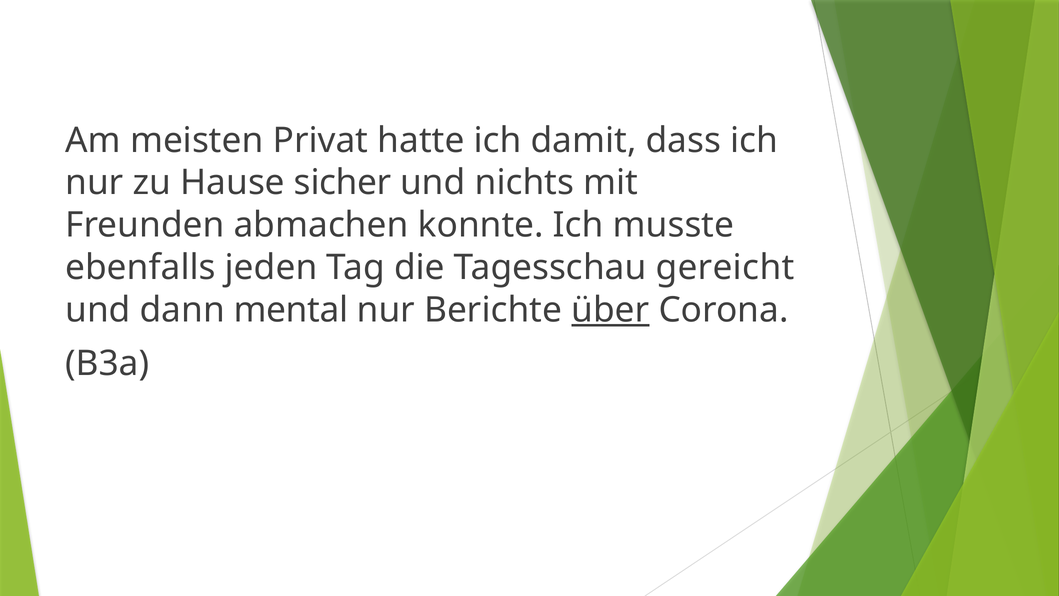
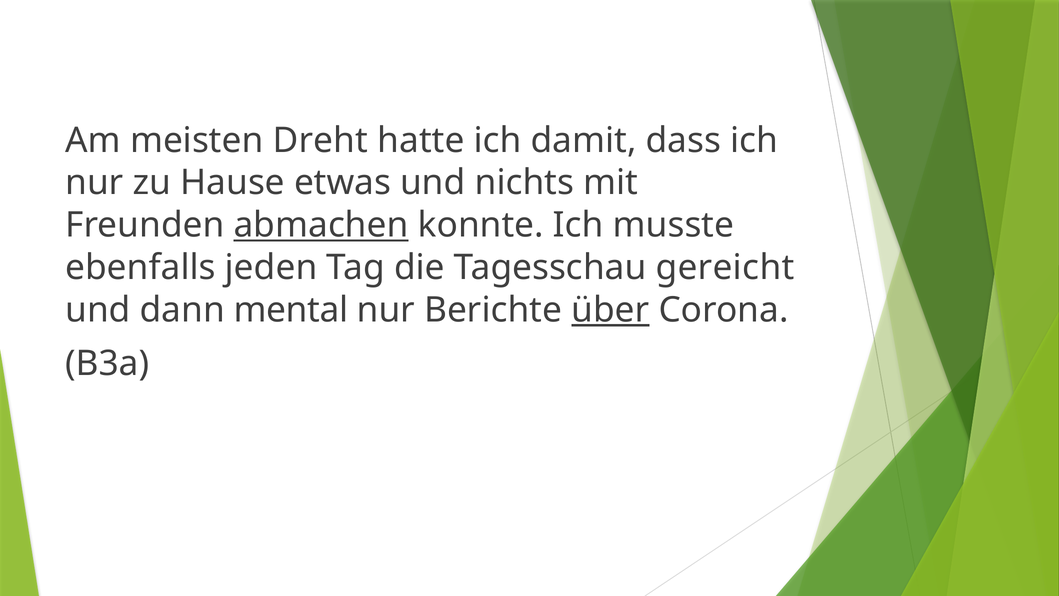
Privat: Privat -> Dreht
sicher: sicher -> etwas
abmachen underline: none -> present
